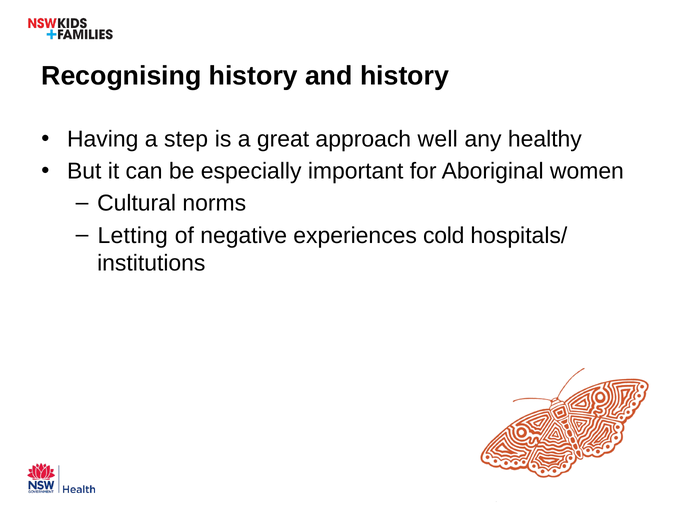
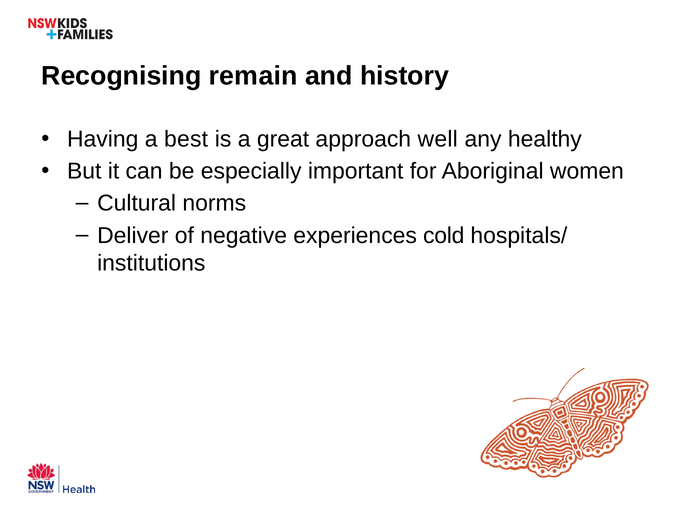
Recognising history: history -> remain
step: step -> best
Letting: Letting -> Deliver
